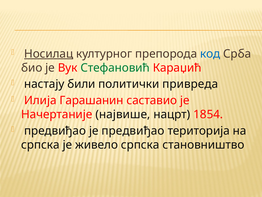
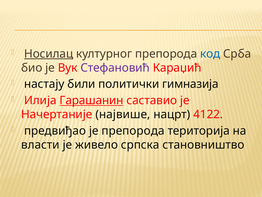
Стефановић colour: green -> purple
привреда: привреда -> гимназија
Гарашанин underline: none -> present
1854: 1854 -> 4122
је предвиђао: предвиђао -> препорода
српска at (40, 144): српска -> власти
